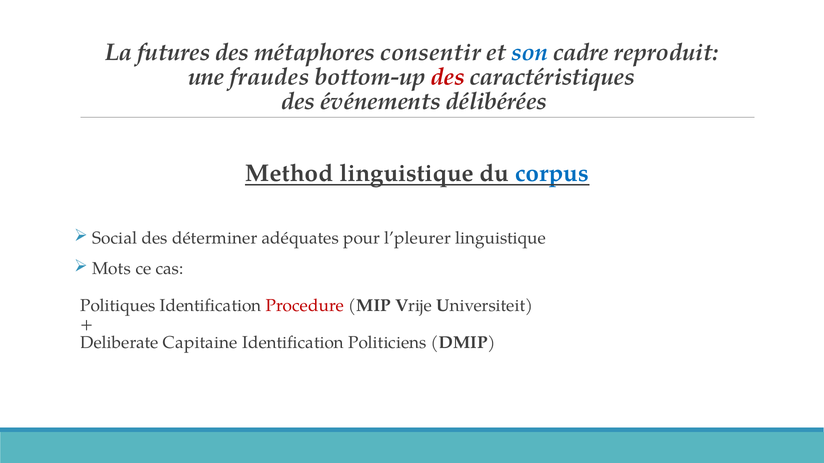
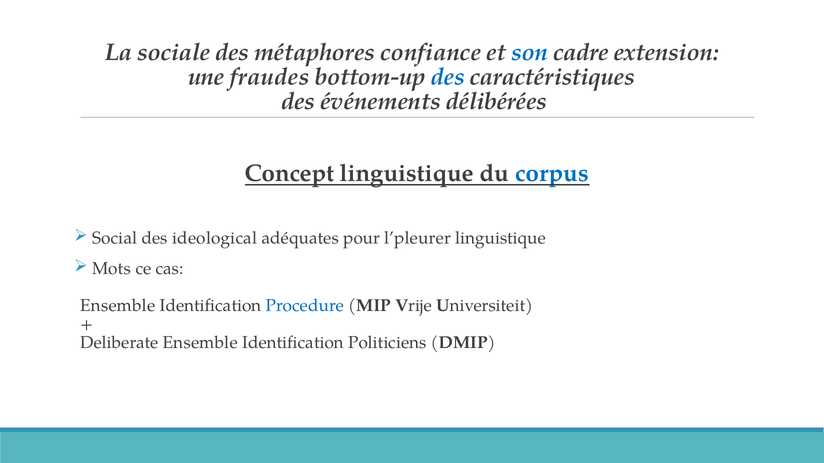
futures: futures -> sociale
consentir: consentir -> confiance
reproduit: reproduit -> extension
des at (448, 77) colour: red -> blue
Method: Method -> Concept
déterminer: déterminer -> ideological
Politiques at (118, 306): Politiques -> Ensemble
Procedure colour: red -> blue
Deliberate Capitaine: Capitaine -> Ensemble
